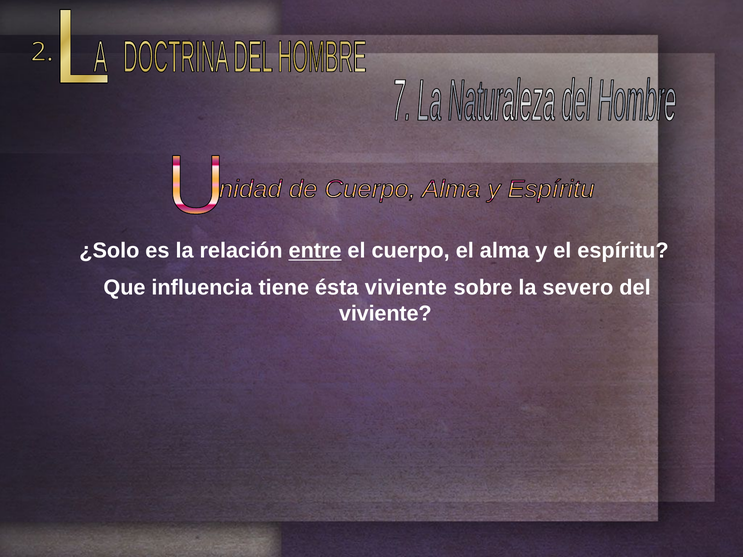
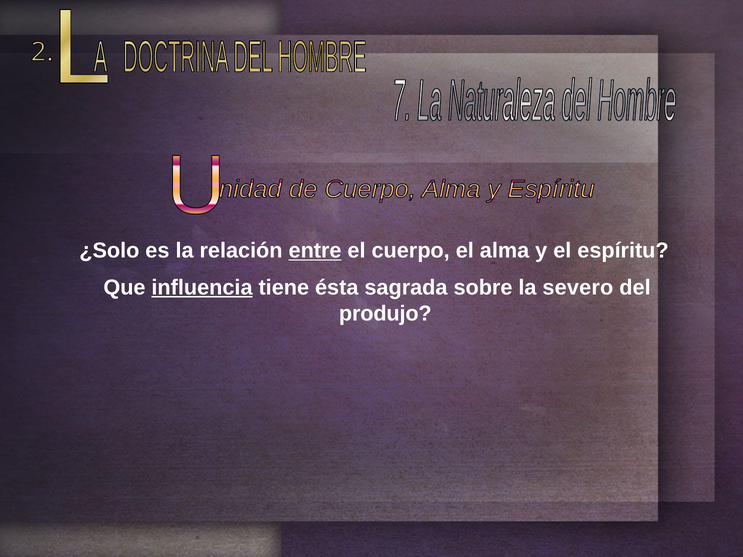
influencia underline: none -> present
ésta viviente: viviente -> sagrada
viviente at (385, 314): viviente -> produjo
